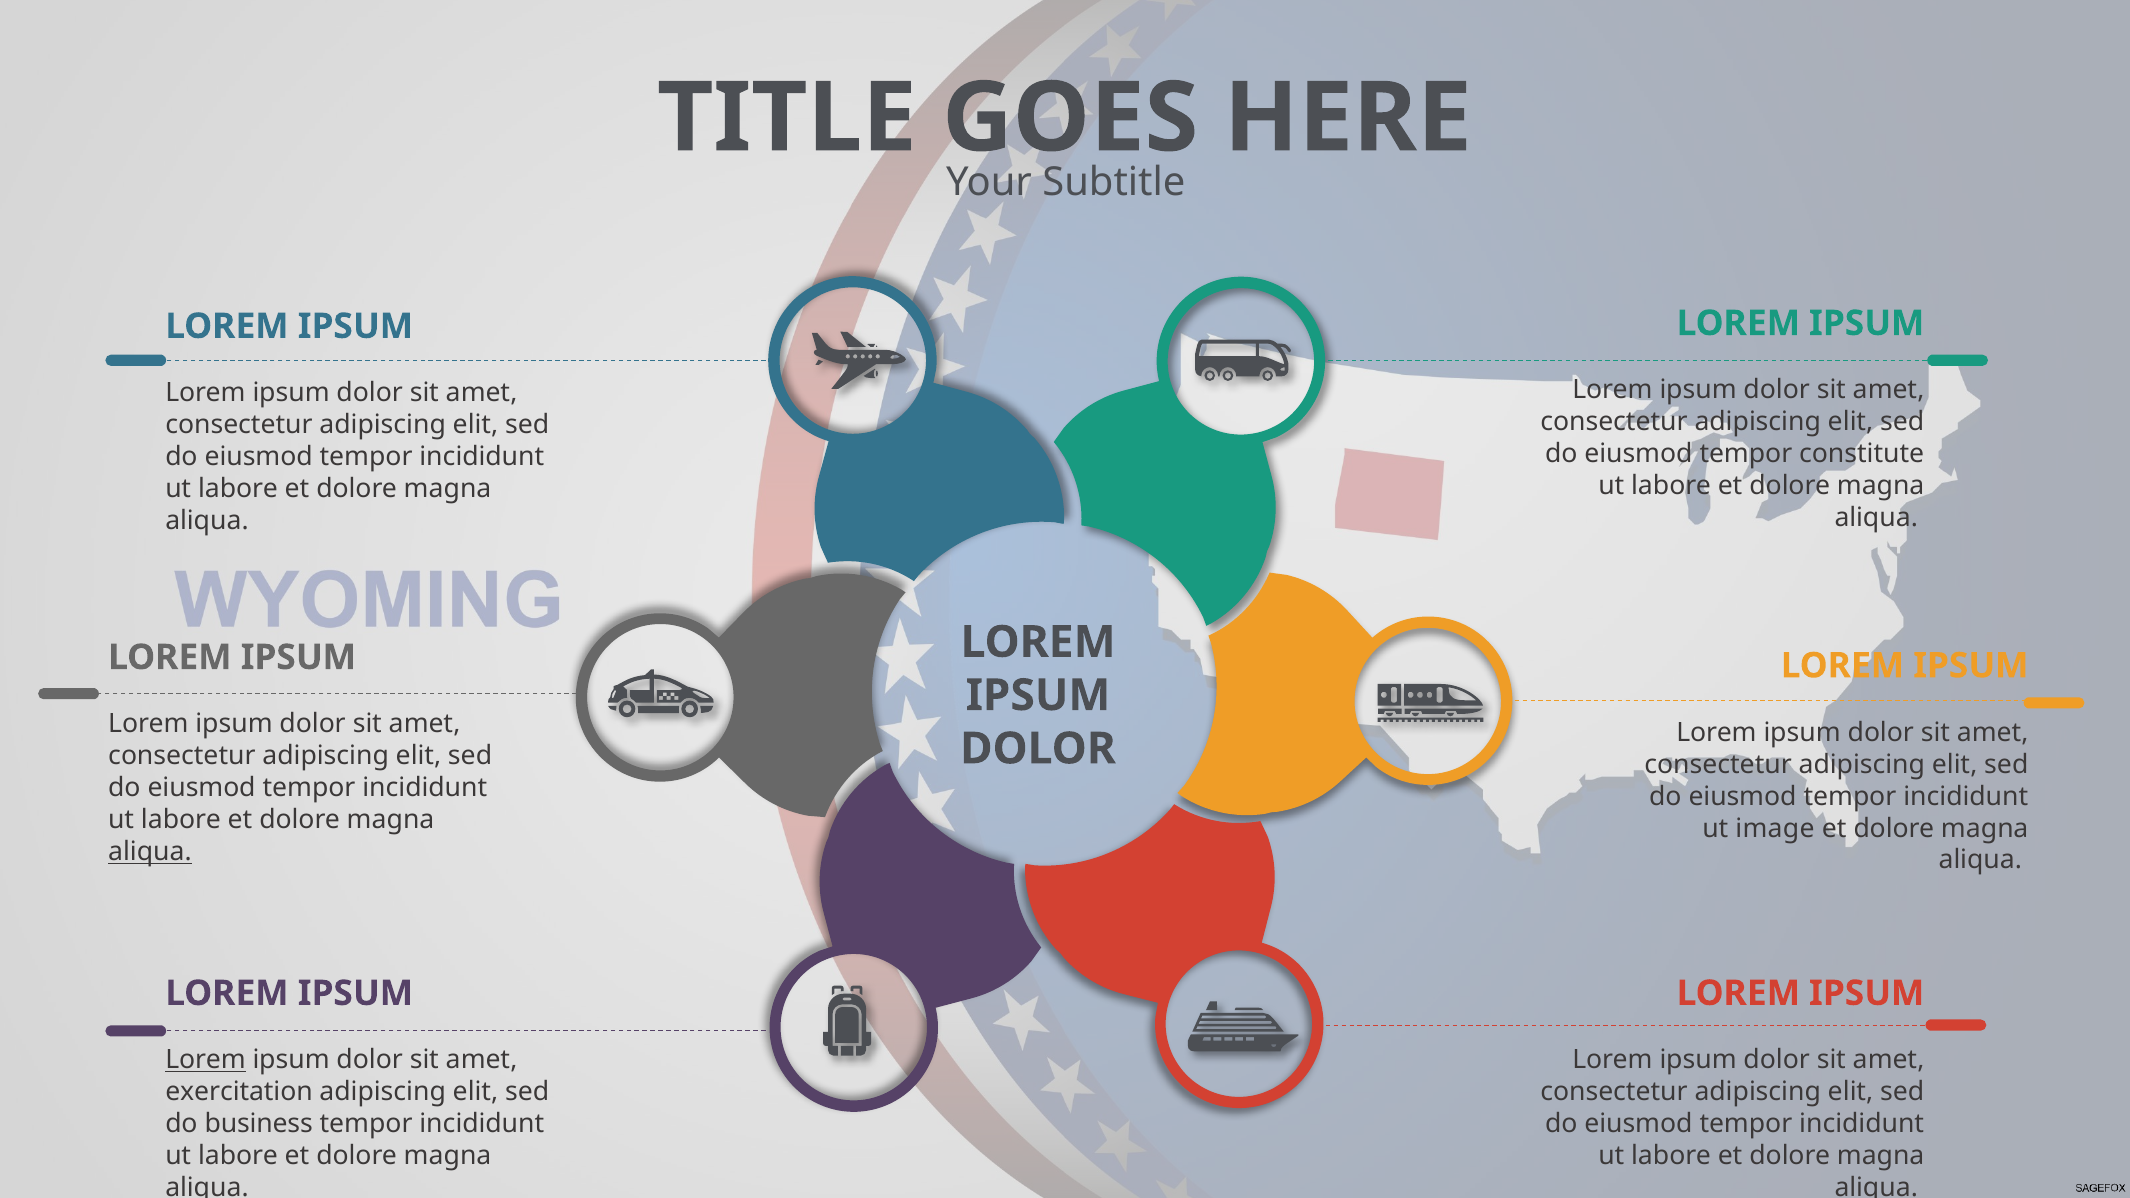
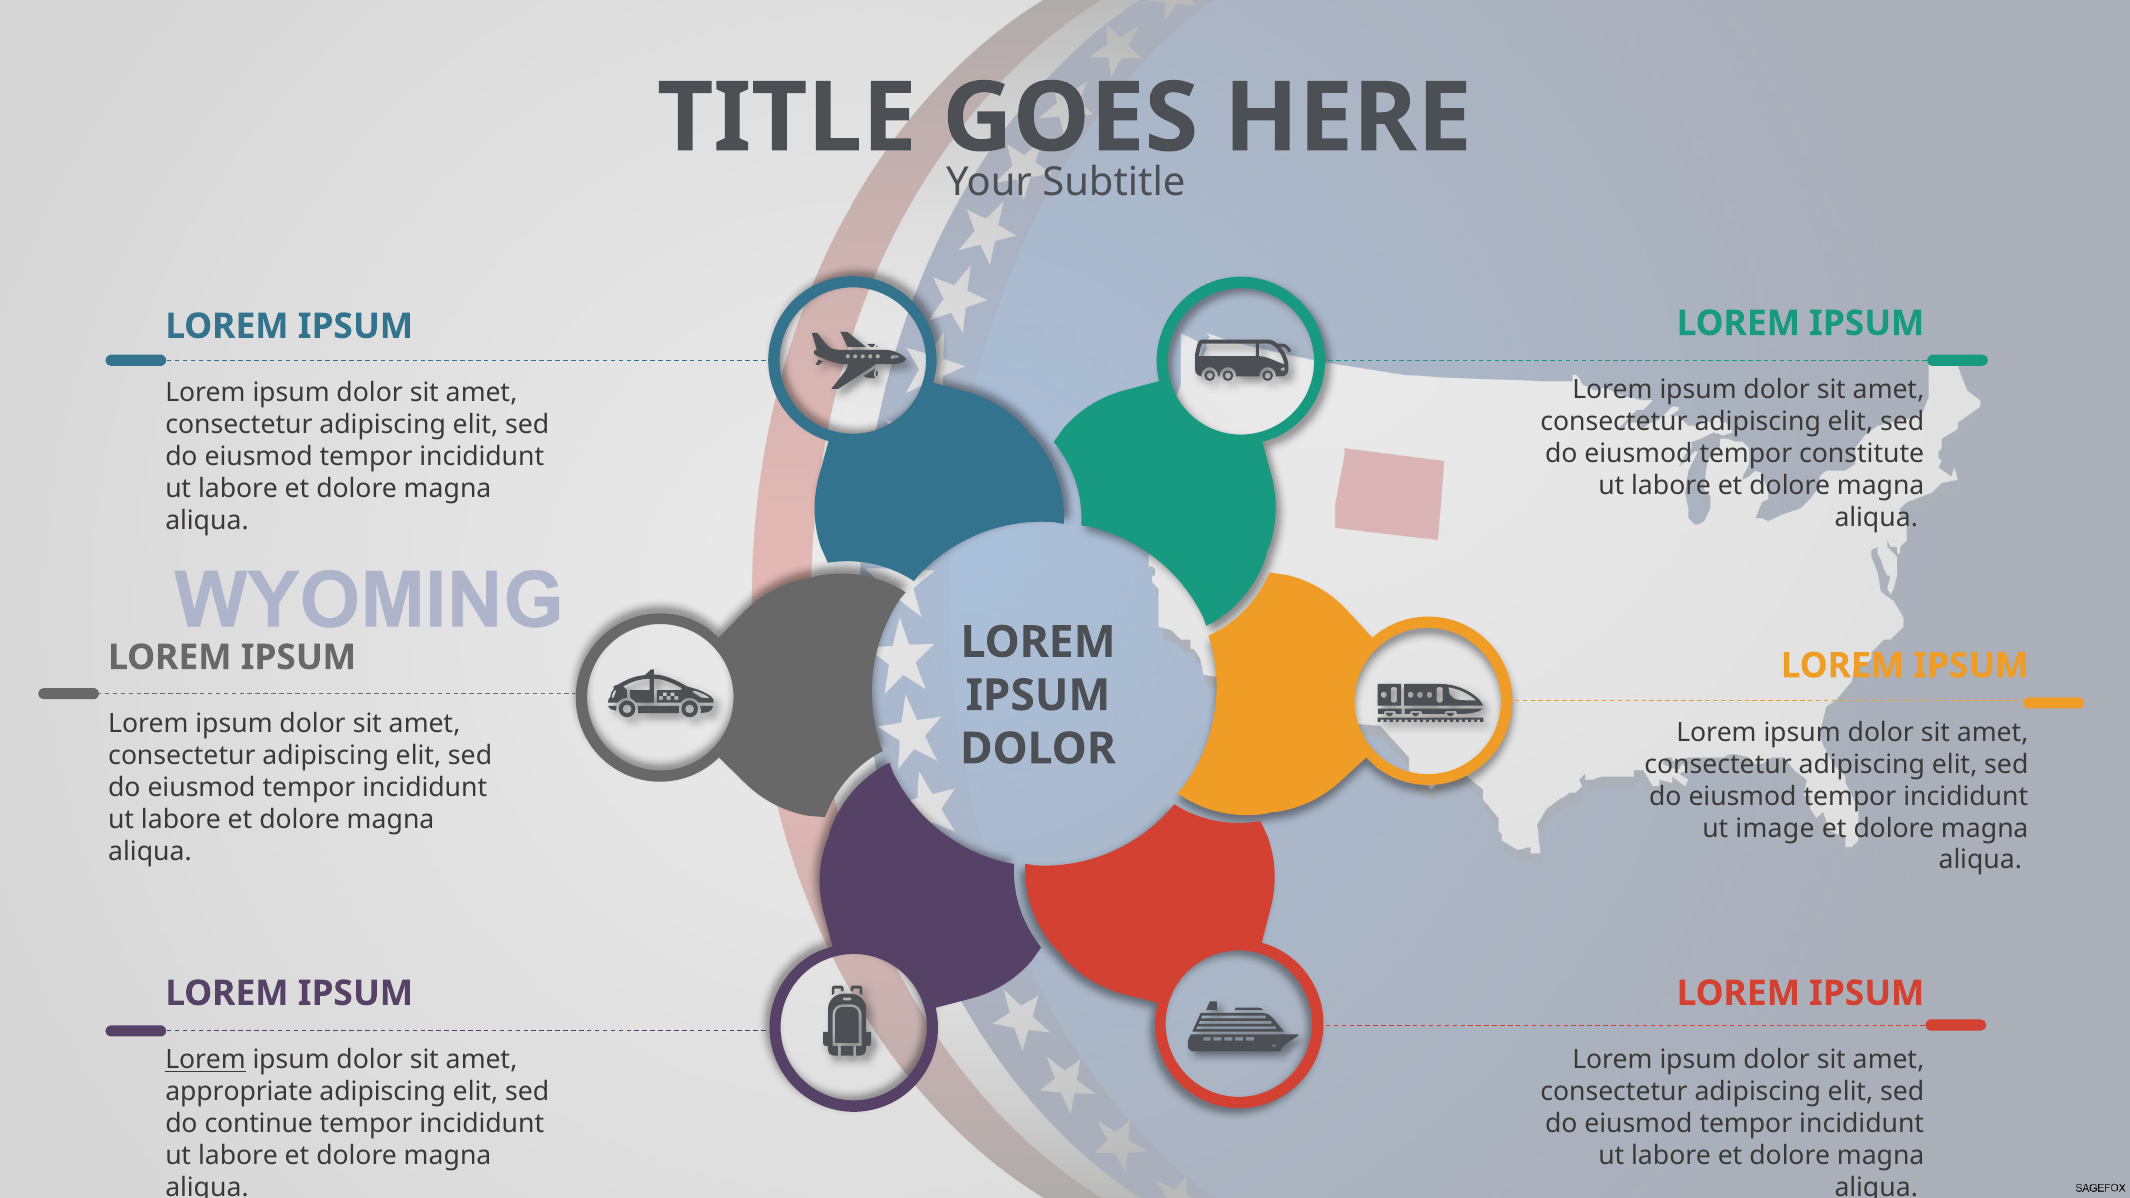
aliqua at (150, 852) underline: present -> none
exercitation: exercitation -> appropriate
business: business -> continue
